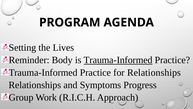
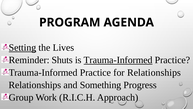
Setting underline: none -> present
Body: Body -> Shuts
Symptoms: Symptoms -> Something
